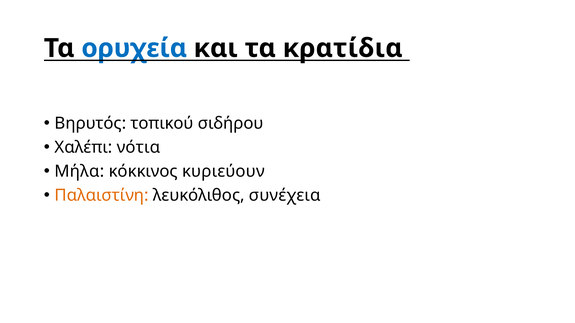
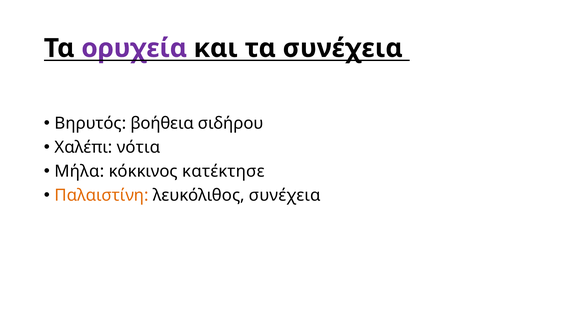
ορυχεία colour: blue -> purple
τα κρατίδια: κρατίδια -> συνέχεια
τοπικού: τοπικού -> βοήθεια
κυριεύουν: κυριεύουν -> κατέκτησε
